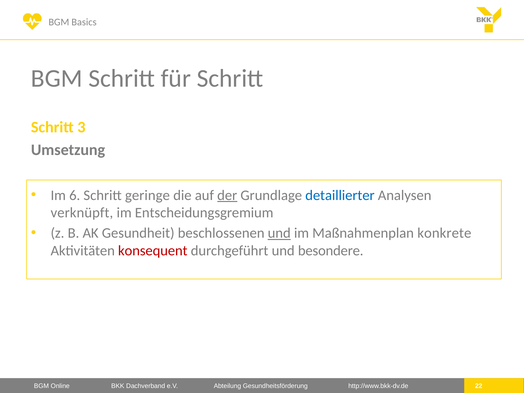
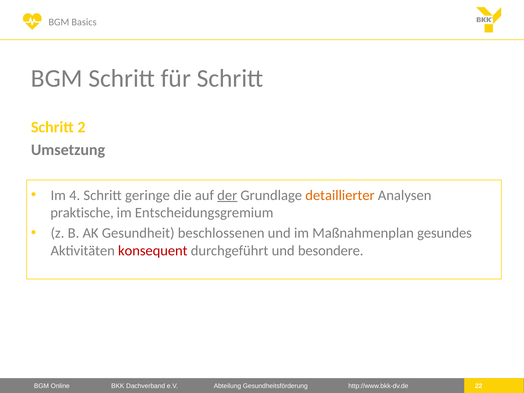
3: 3 -> 2
6: 6 -> 4
detaillierter colour: blue -> orange
verknüpft: verknüpft -> praktische
und at (279, 233) underline: present -> none
konkrete: konkrete -> gesundes
